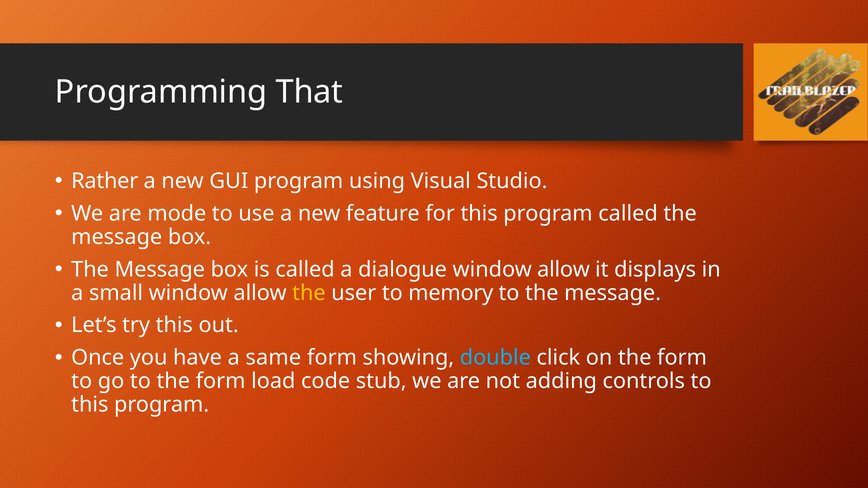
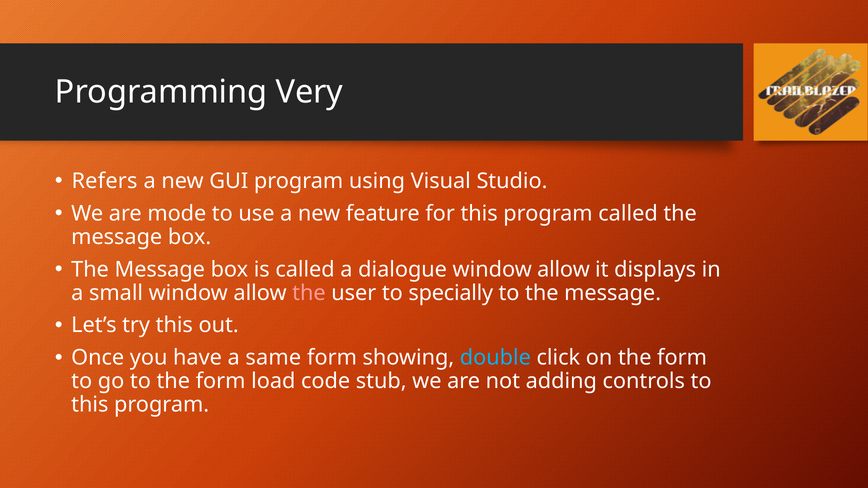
That: That -> Very
Rather: Rather -> Refers
the at (309, 293) colour: yellow -> pink
memory: memory -> specially
